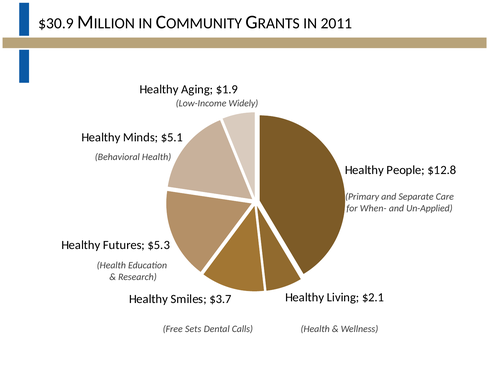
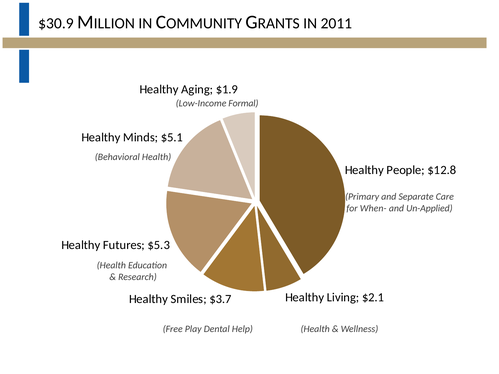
Widely: Widely -> Formal
Sets: Sets -> Play
Calls: Calls -> Help
